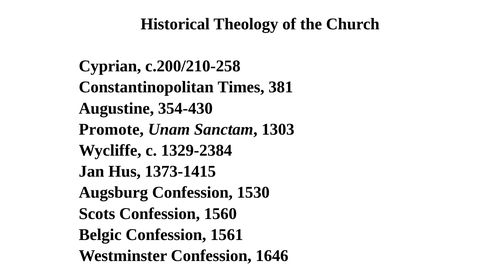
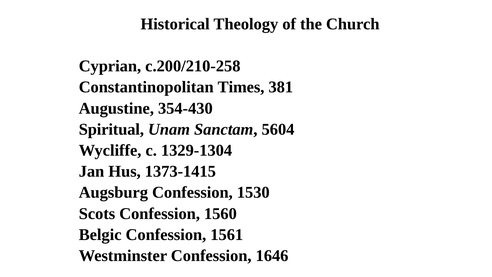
Promote: Promote -> Spiritual
1303: 1303 -> 5604
1329-2384: 1329-2384 -> 1329-1304
